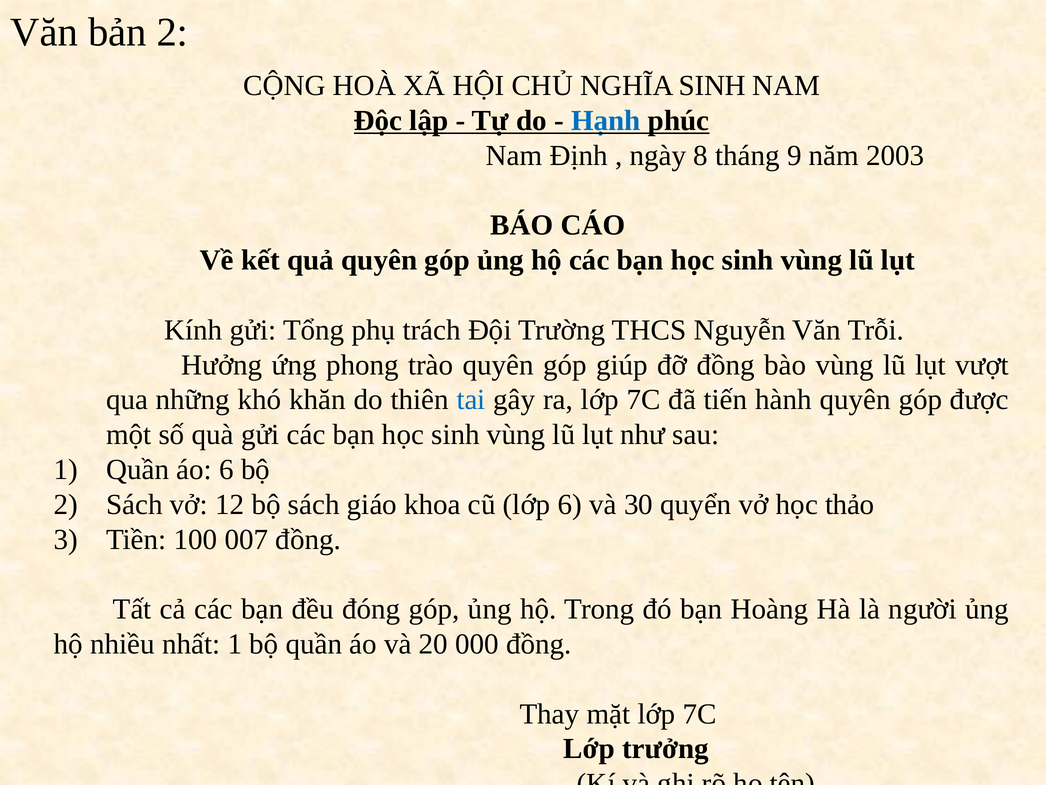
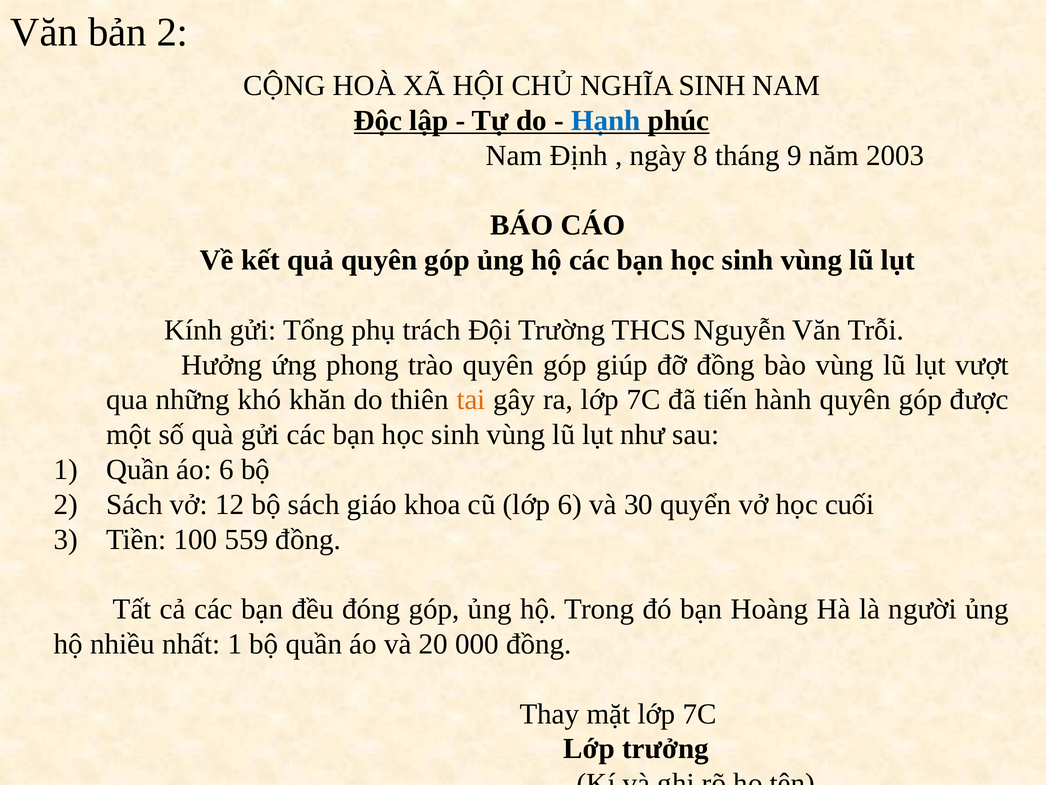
tai colour: blue -> orange
thảo: thảo -> cuối
007: 007 -> 559
